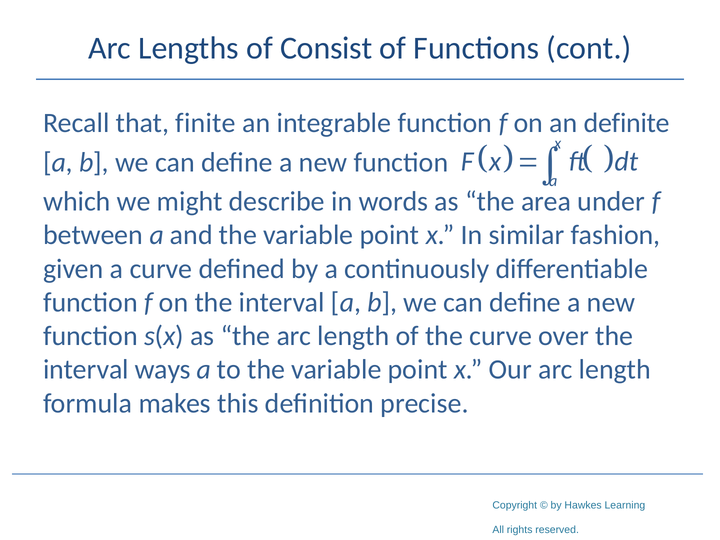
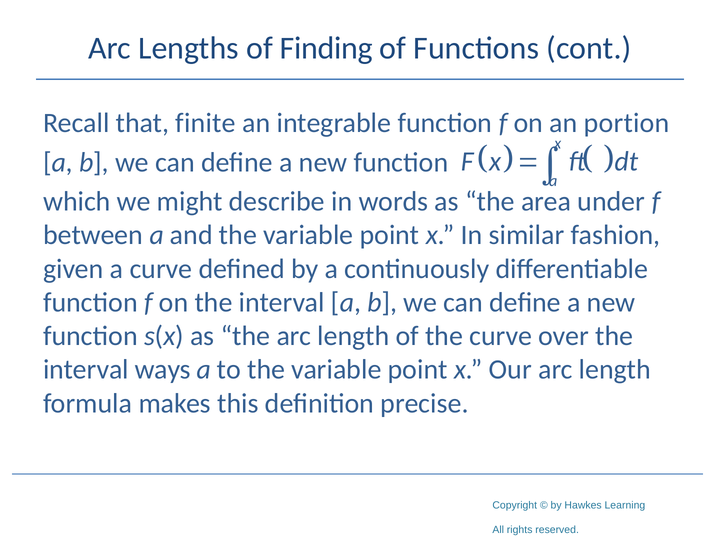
Consist: Consist -> Finding
definite: definite -> portion
